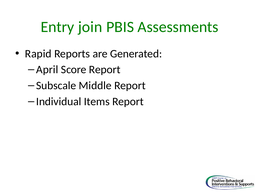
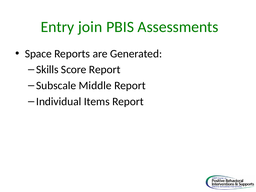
Rapid: Rapid -> Space
April: April -> Skills
